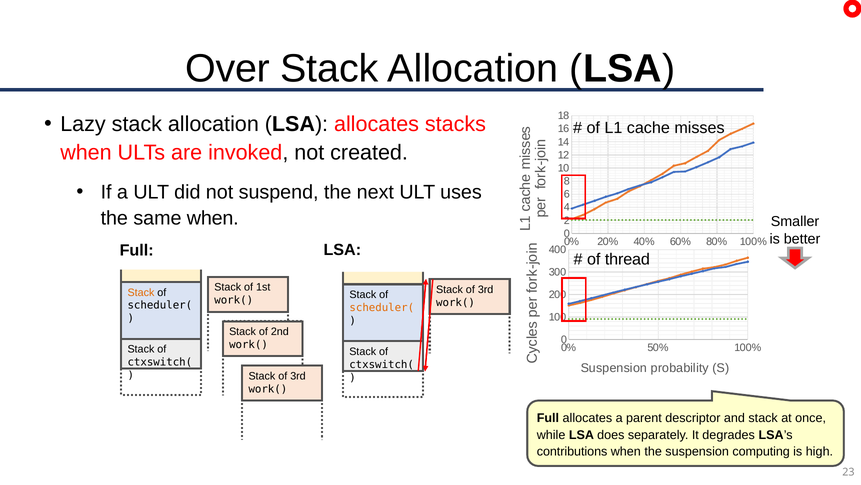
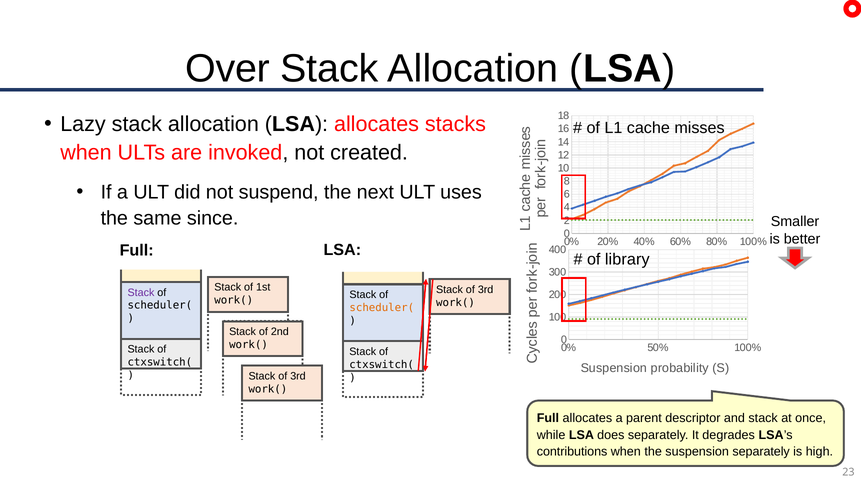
same when: when -> since
thread: thread -> library
Stack at (141, 292) colour: orange -> purple
suspension computing: computing -> separately
